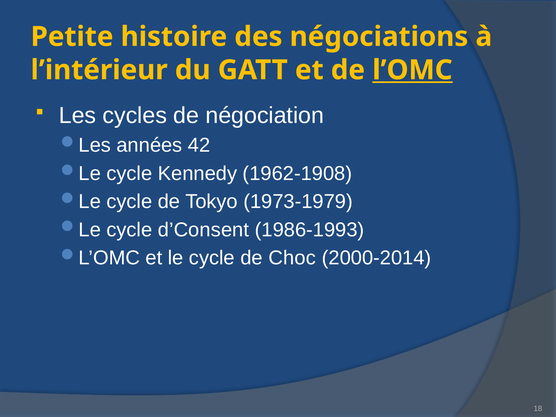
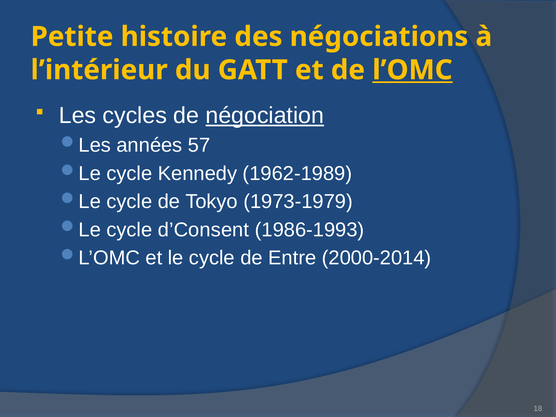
négociation underline: none -> present
42: 42 -> 57
1962-1908: 1962-1908 -> 1962-1989
Choc: Choc -> Entre
